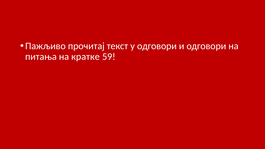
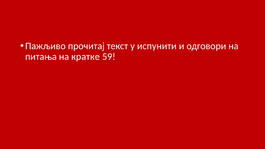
у одговори: одговори -> испунити
